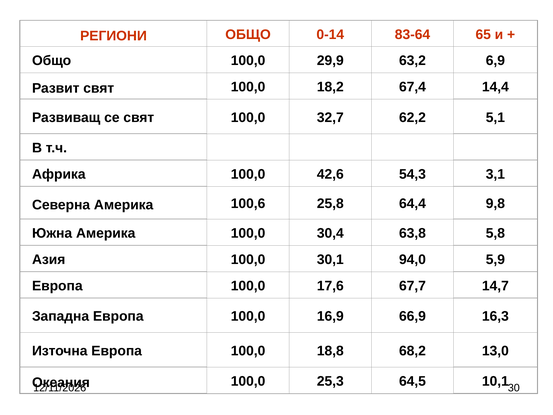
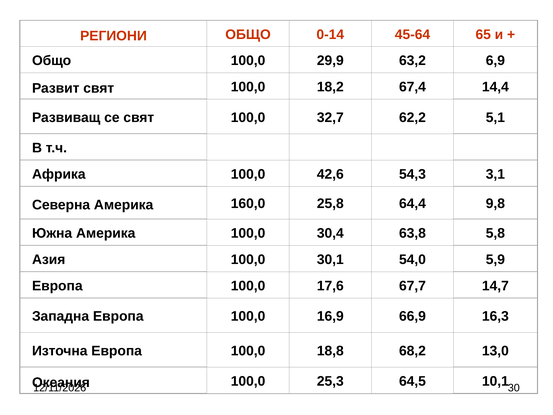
83-64: 83-64 -> 45-64
100,6: 100,6 -> 160,0
94,0: 94,0 -> 54,0
